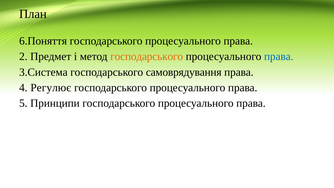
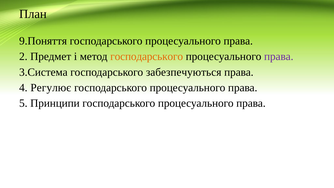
6.Поняття: 6.Поняття -> 9.Поняття
права at (279, 56) colour: blue -> purple
самоврядування: самоврядування -> забезпечуються
